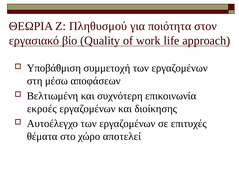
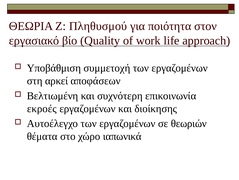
μέσω: μέσω -> αρκεί
επιτυχές: επιτυχές -> θεωριών
αποτελεί: αποτελεί -> ιαπωνικά
